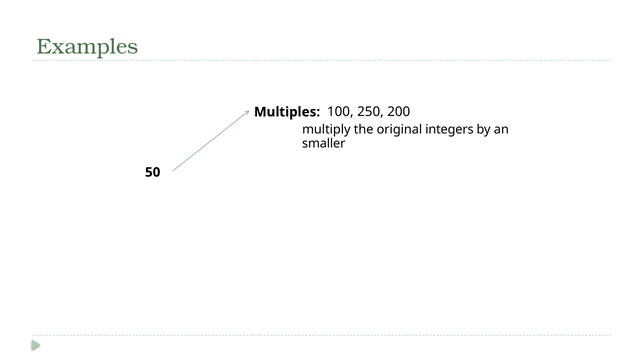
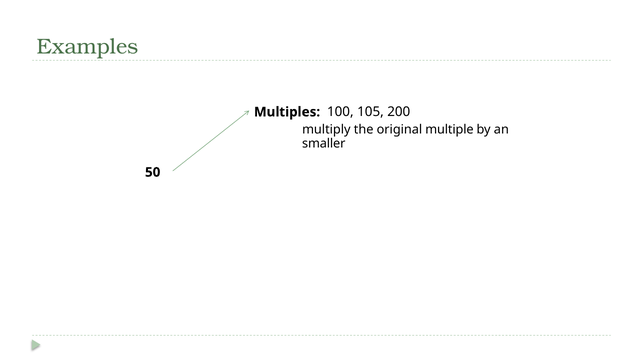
250: 250 -> 105
integers: integers -> multiple
